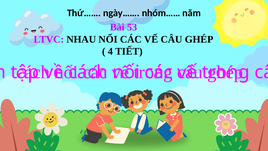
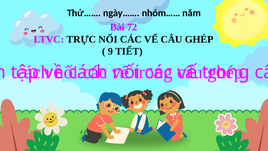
53: 53 -> 72
NHAU: NHAU -> TRỰC
4: 4 -> 9
